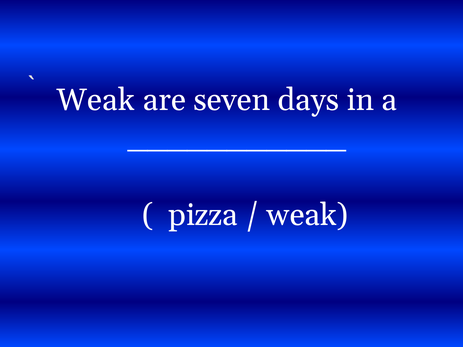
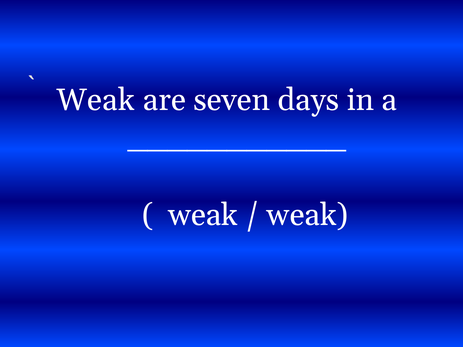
pizza at (203, 215): pizza -> weak
